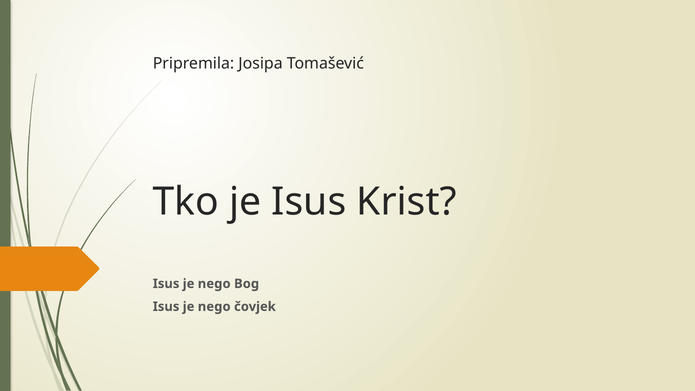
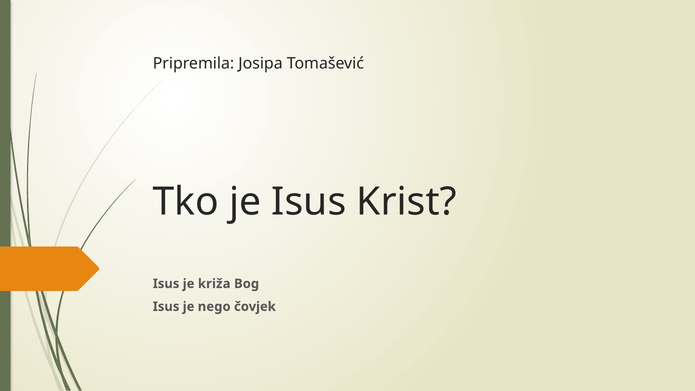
nego at (214, 284): nego -> križa
